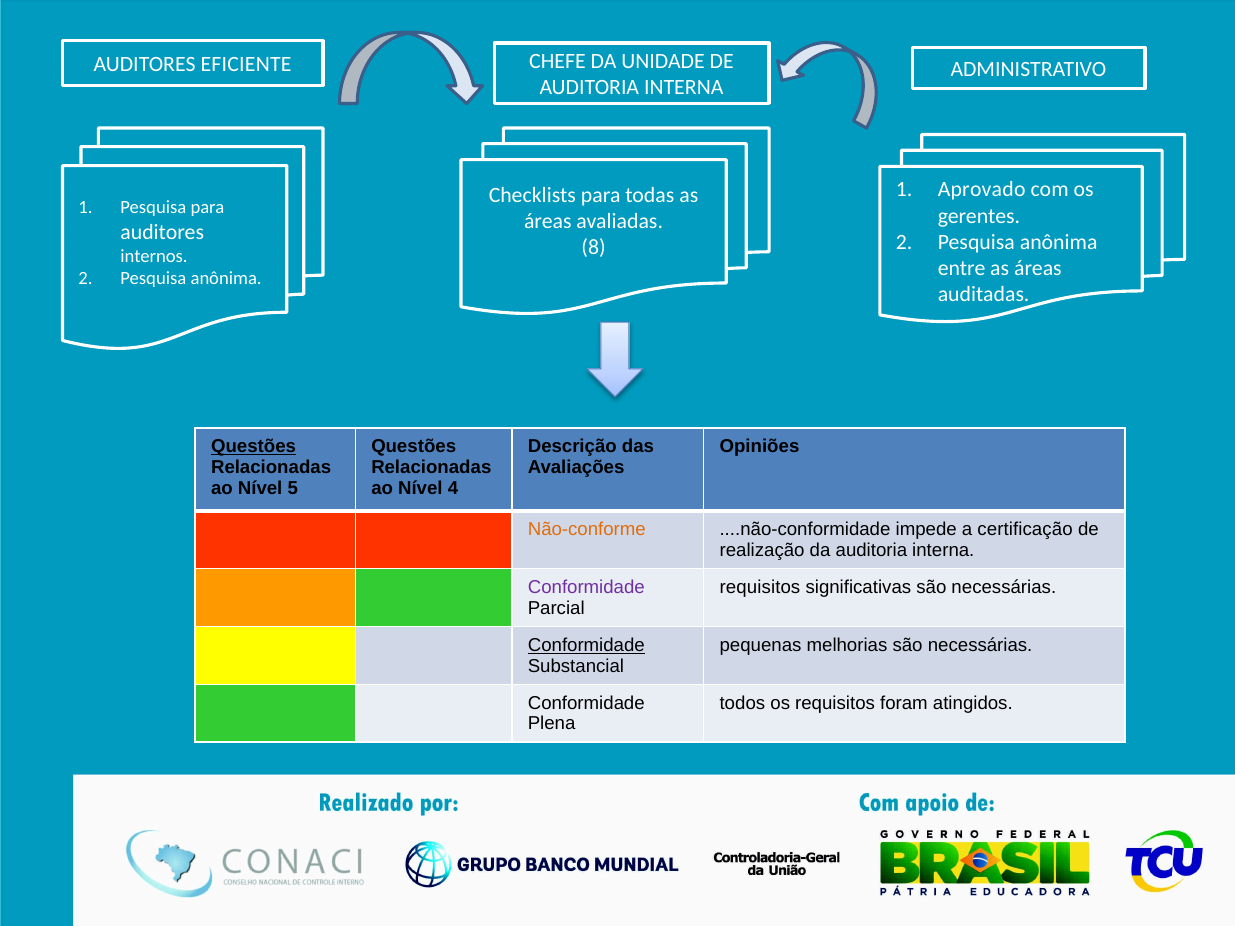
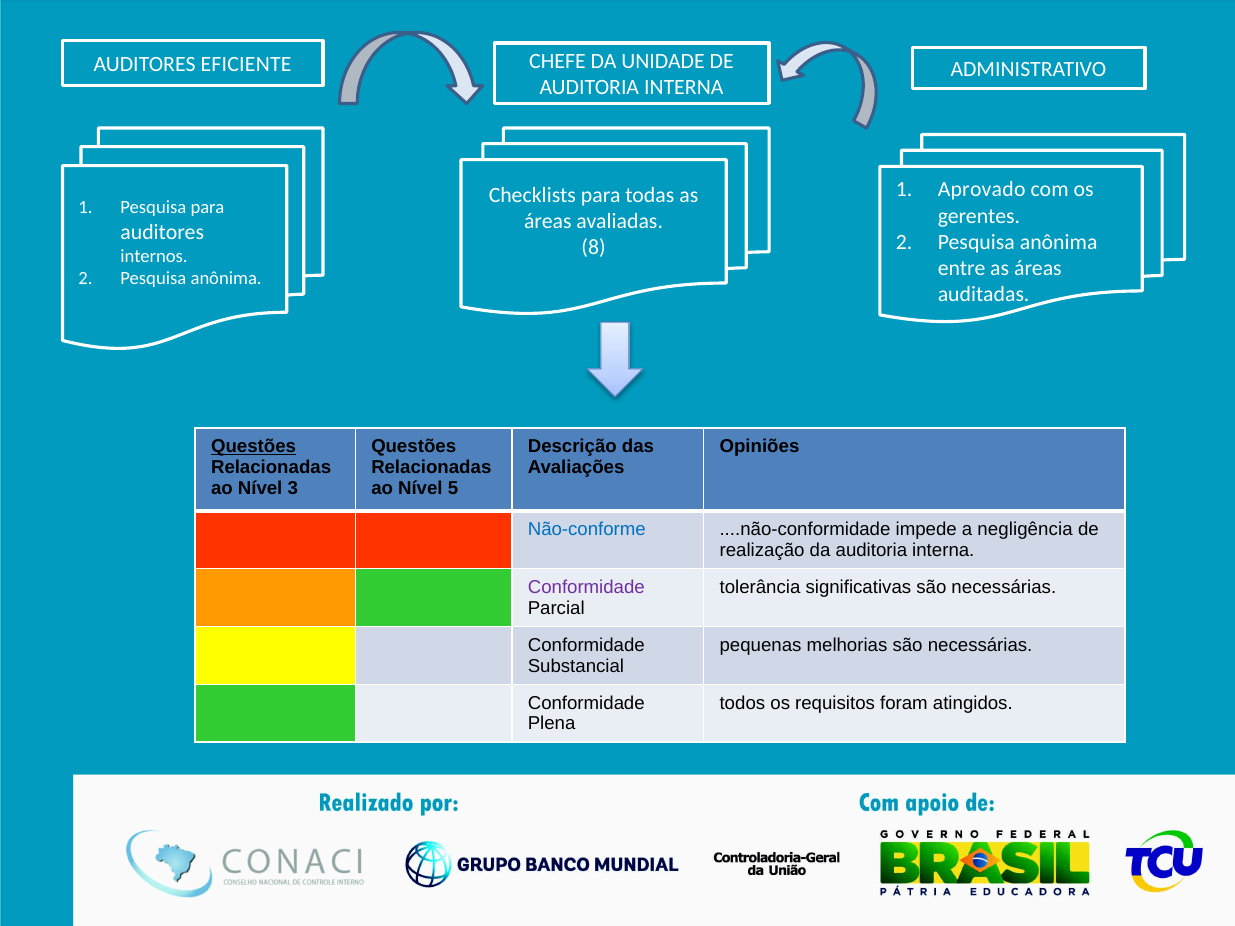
5: 5 -> 3
4: 4 -> 5
Não-conforme colour: orange -> blue
certificação: certificação -> negligência
requisitos at (760, 588): requisitos -> tolerância
Conformidade at (586, 645) underline: present -> none
